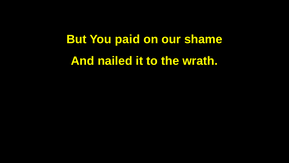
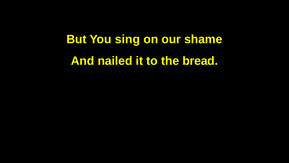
paid: paid -> sing
wrath: wrath -> bread
